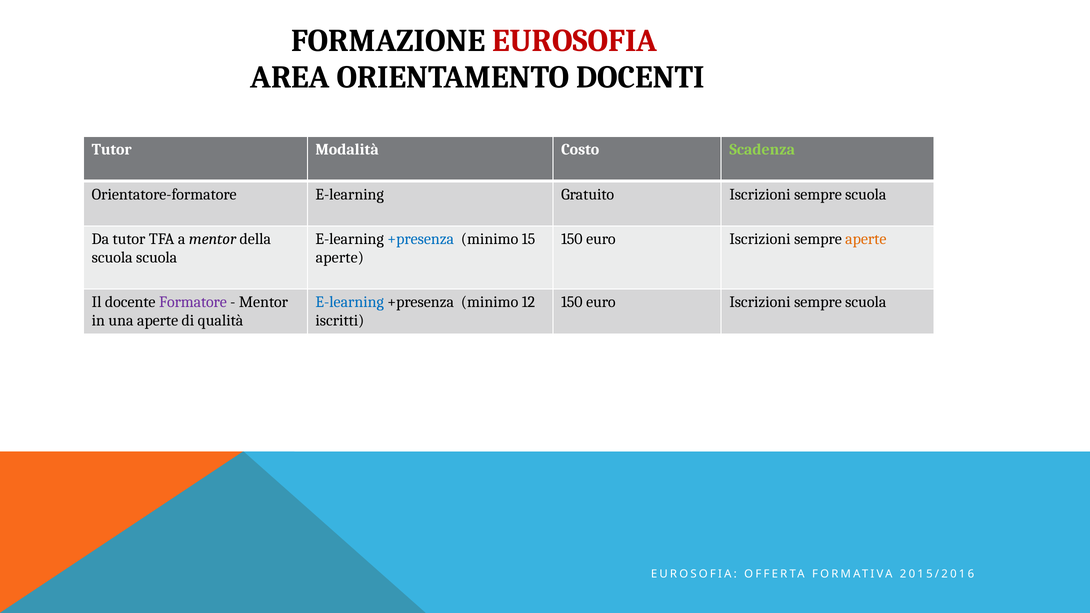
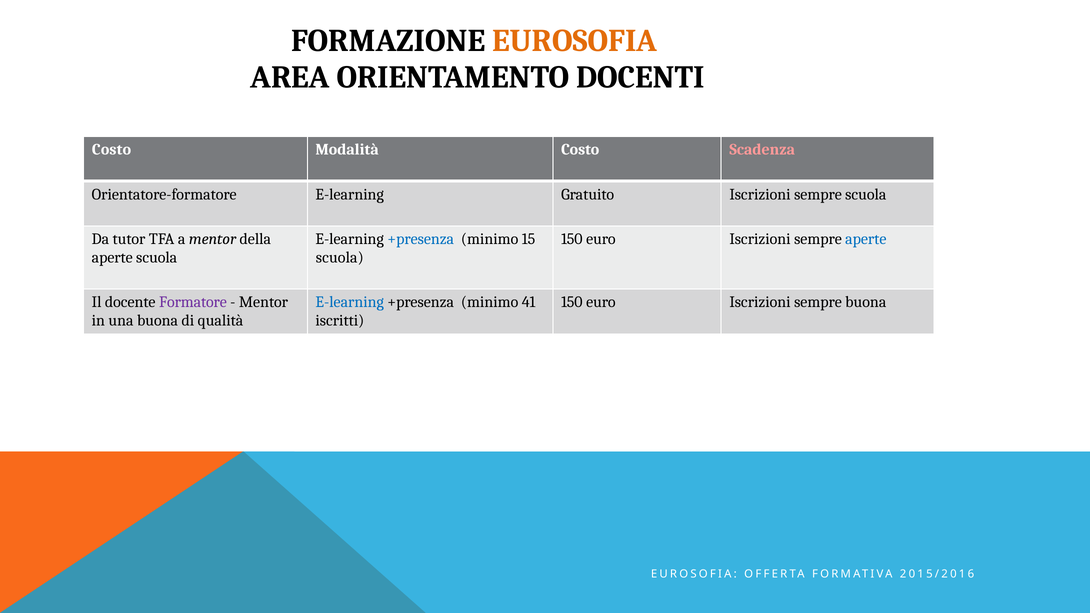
EUROSOFIA at (575, 41) colour: red -> orange
Tutor at (112, 150): Tutor -> Costo
Scadenza colour: light green -> pink
aperte at (866, 239) colour: orange -> blue
scuola at (112, 257): scuola -> aperte
aperte at (340, 257): aperte -> scuola
12: 12 -> 41
euro Iscrizioni sempre scuola: scuola -> buona
una aperte: aperte -> buona
